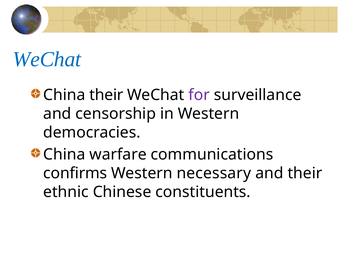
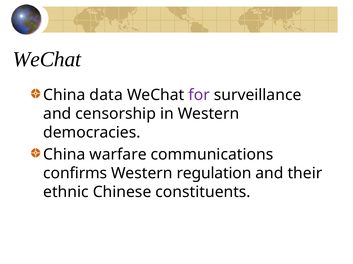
WeChat at (47, 59) colour: blue -> black
China their: their -> data
necessary: necessary -> regulation
